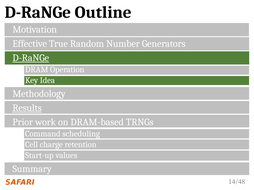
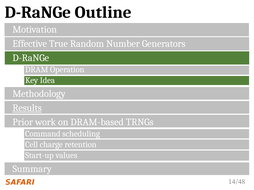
D-RaNGe at (31, 58) underline: present -> none
